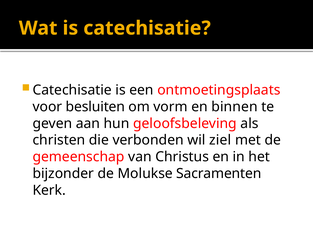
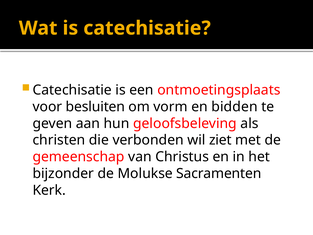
binnen: binnen -> bidden
ziel: ziel -> ziet
